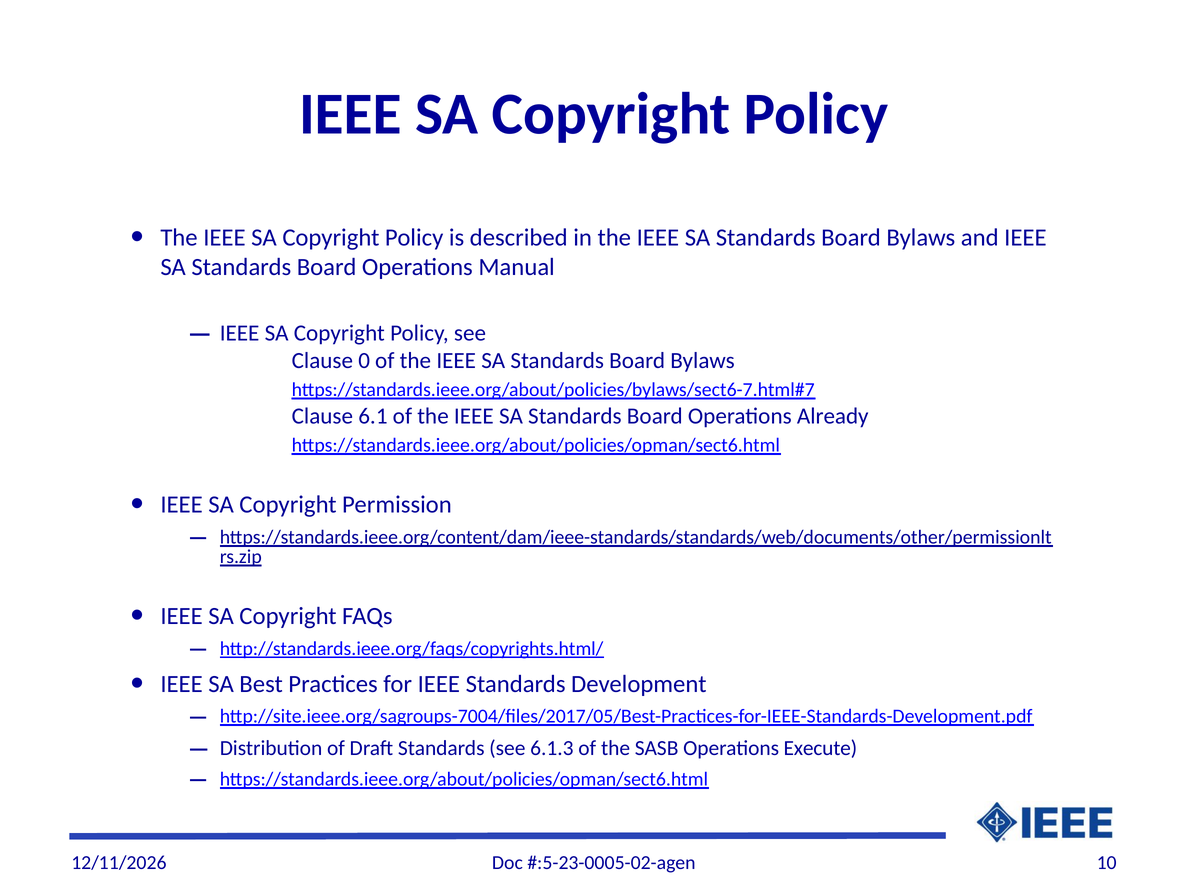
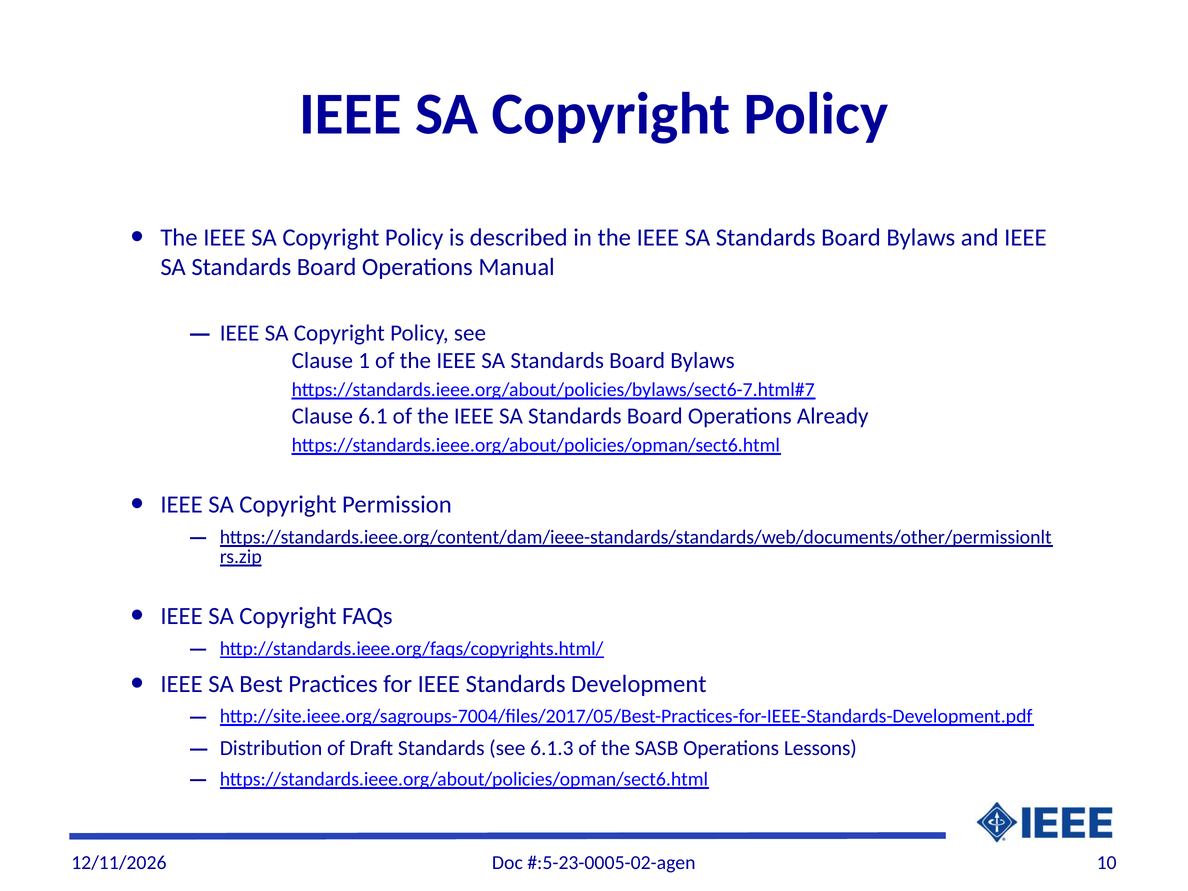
0: 0 -> 1
Execute: Execute -> Lessons
